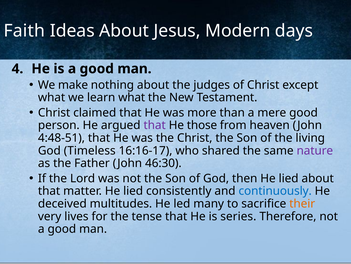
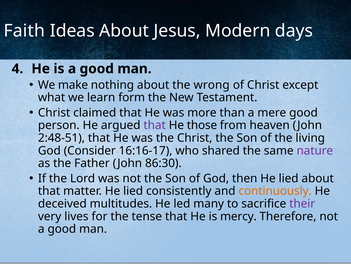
judges: judges -> wrong
learn what: what -> form
4:48-51: 4:48-51 -> 2:48-51
Timeless: Timeless -> Consider
46:30: 46:30 -> 86:30
continuously colour: blue -> orange
their colour: orange -> purple
series: series -> mercy
